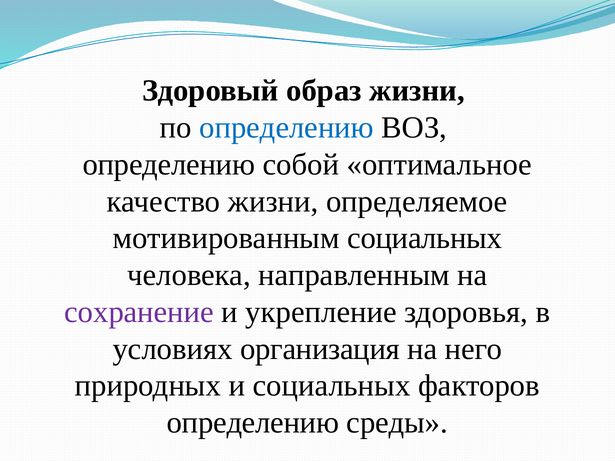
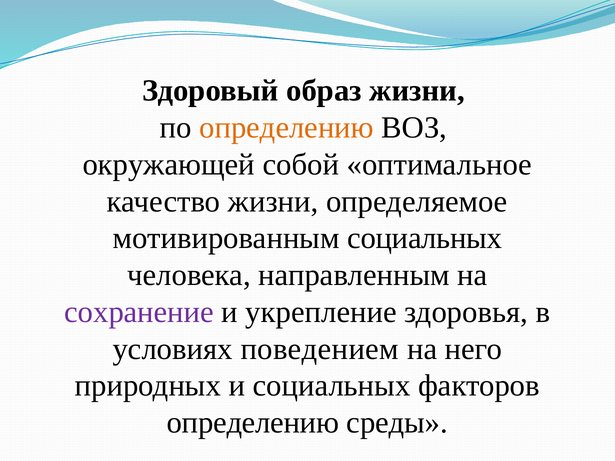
определению at (287, 128) colour: blue -> orange
определению at (169, 165): определению -> окружающей
организация: организация -> поведением
